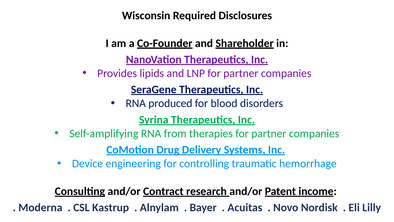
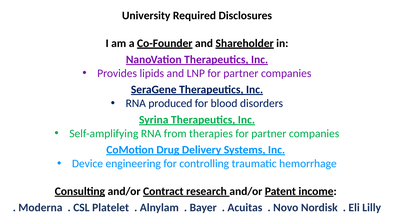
Wisconsin: Wisconsin -> University
Kastrup: Kastrup -> Platelet
